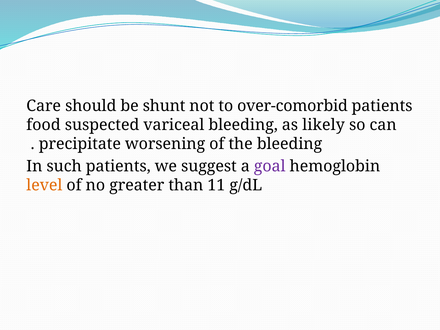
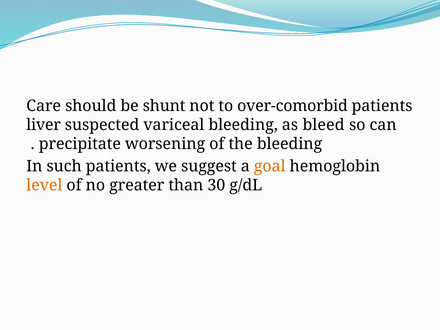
food: food -> liver
likely: likely -> bleed
goal colour: purple -> orange
11: 11 -> 30
